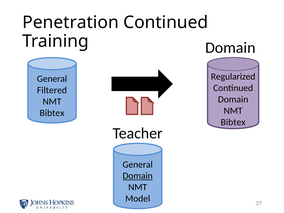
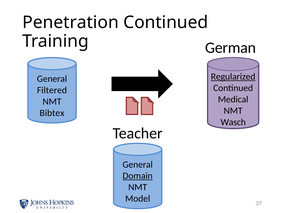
Domain at (230, 48): Domain -> German
Regularized underline: none -> present
Domain at (233, 99): Domain -> Medical
Bibtex at (233, 122): Bibtex -> Wasch
